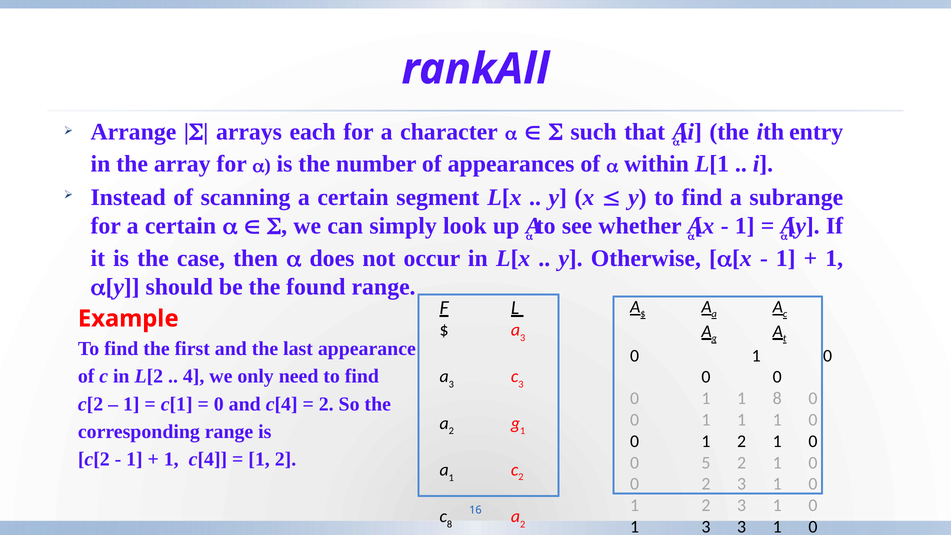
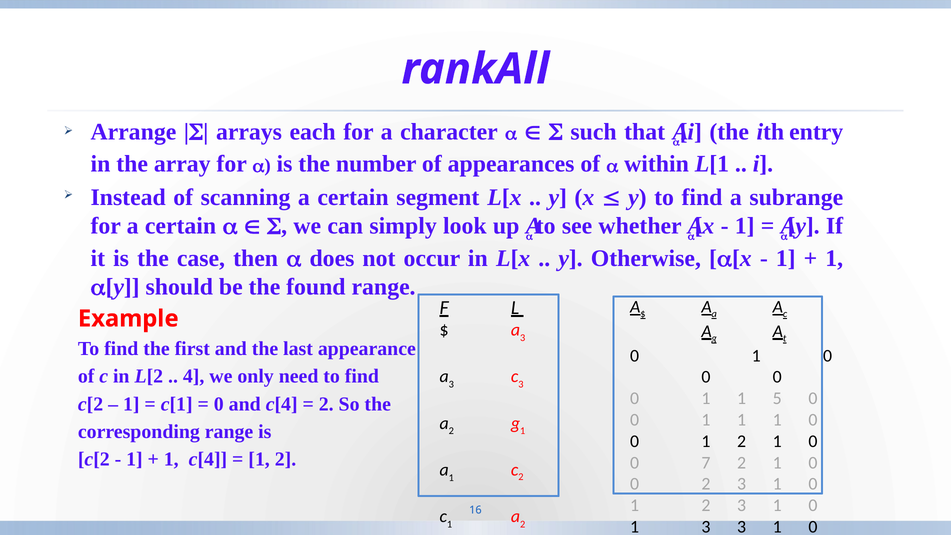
1 8: 8 -> 5
5: 5 -> 7
8 at (450, 524): 8 -> 1
